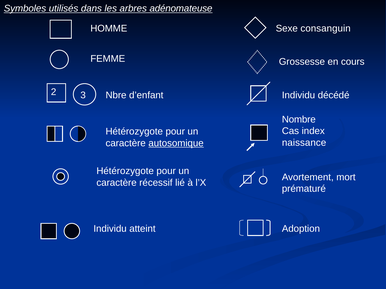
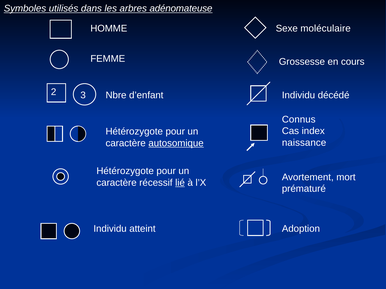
consanguin: consanguin -> moléculaire
Nombre: Nombre -> Connus
lié underline: none -> present
